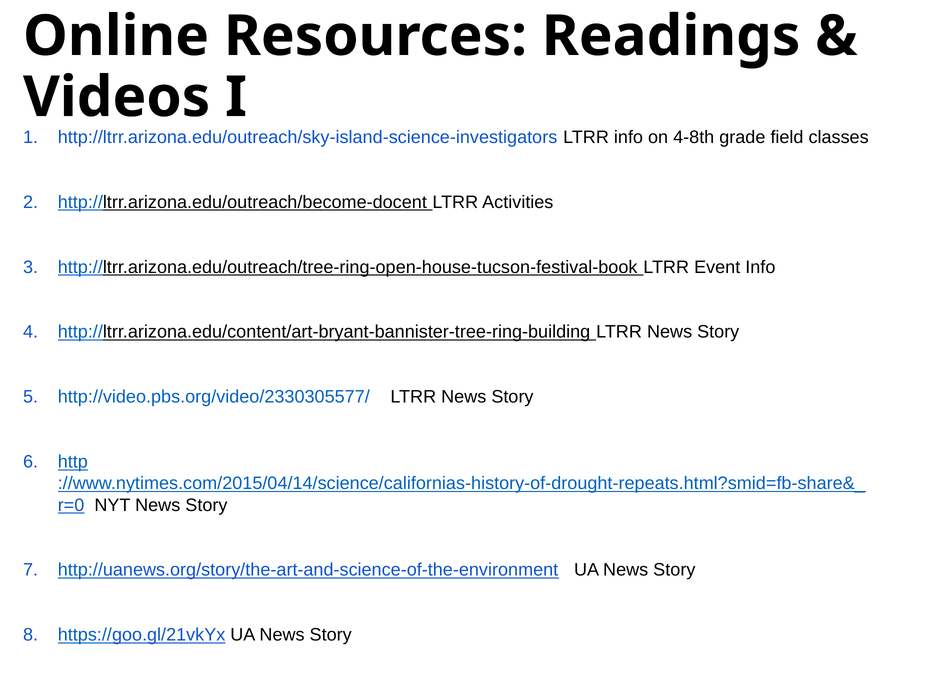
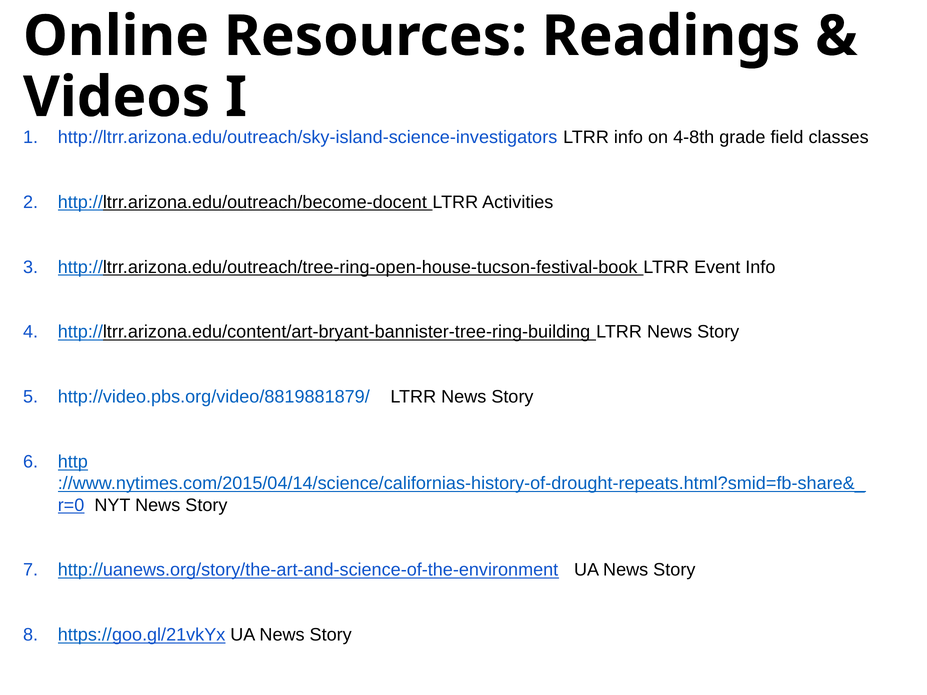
http://video.pbs.org/video/2330305577/: http://video.pbs.org/video/2330305577/ -> http://video.pbs.org/video/8819881879/
